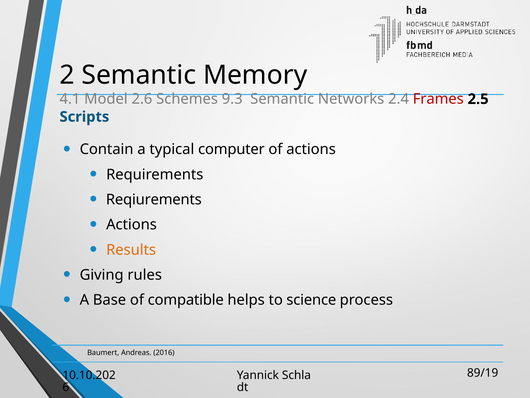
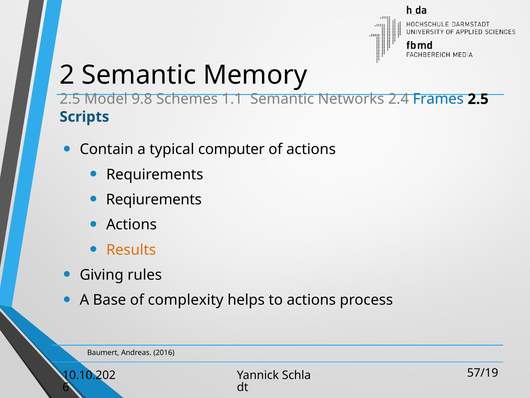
4.1 at (70, 99): 4.1 -> 2.5
2.6: 2.6 -> 9.8
9.3: 9.3 -> 1.1
Frames colour: red -> blue
compatible: compatible -> complexity
to science: science -> actions
89/19: 89/19 -> 57/19
